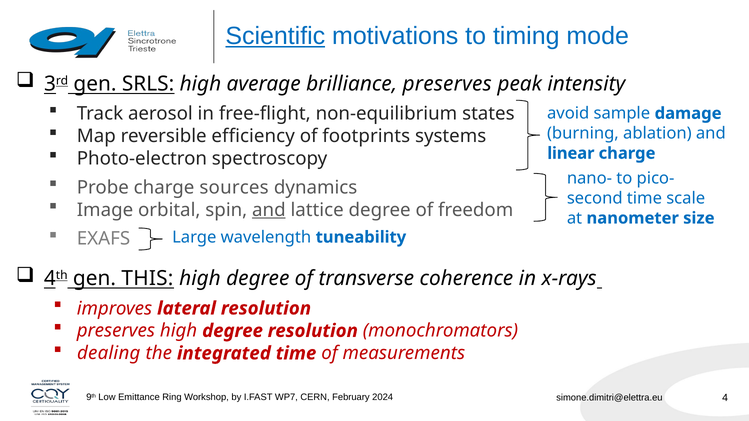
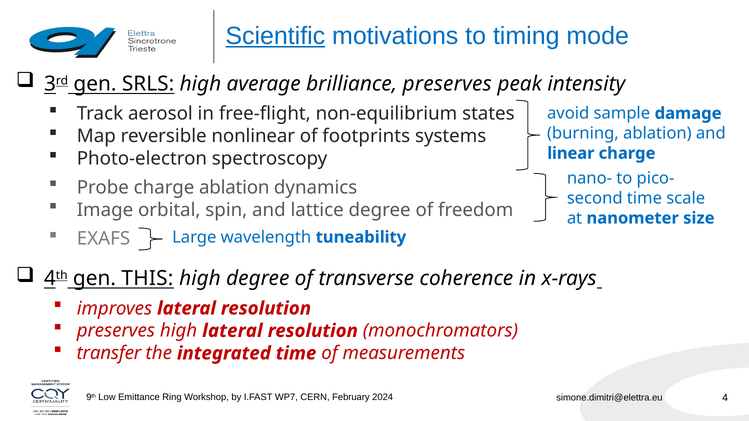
efficiency: efficiency -> nonlinear
charge sources: sources -> ablation
and at (269, 210) underline: present -> none
preserves high degree: degree -> lateral
dealing: dealing -> transfer
